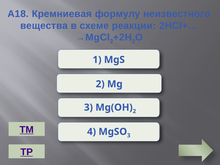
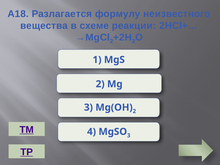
Кремниевая: Кремниевая -> Разлагается
